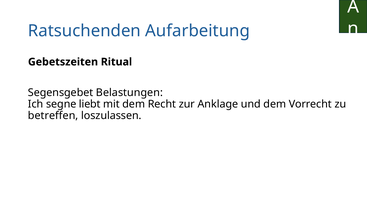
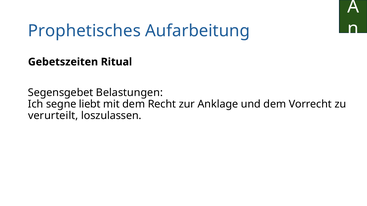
Ratsuchenden: Ratsuchenden -> Prophetisches
betreffen: betreffen -> verurteilt
